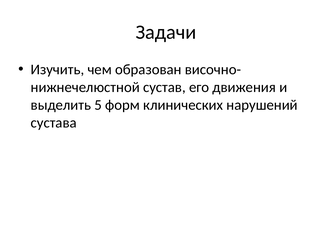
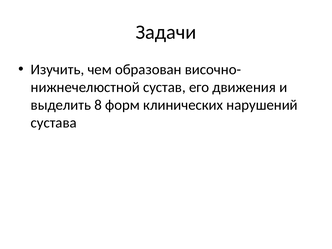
5: 5 -> 8
